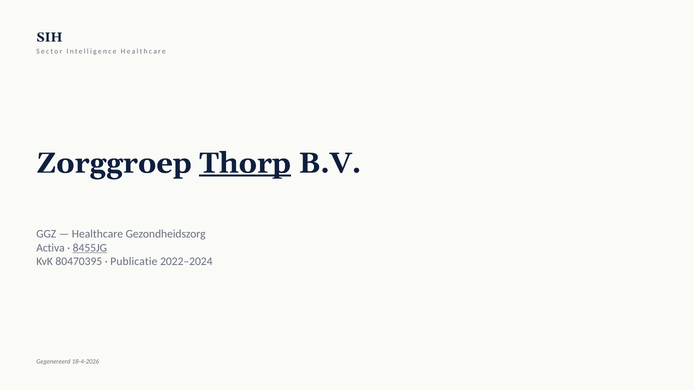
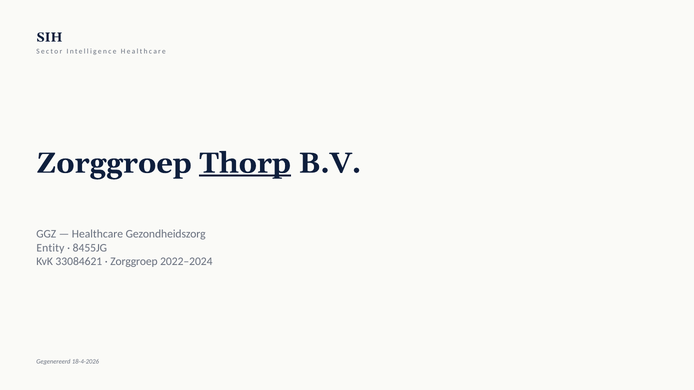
Activa: Activa -> Entity
8455JG underline: present -> none
80470395: 80470395 -> 33084621
Publicatie at (134, 262): Publicatie -> Zorggroep
